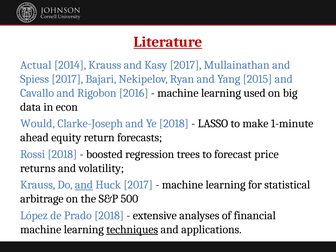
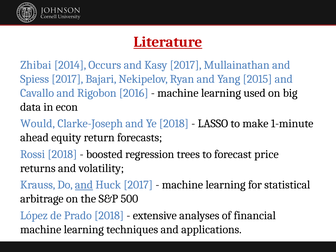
Actual: Actual -> Zhibai
2014 Krauss: Krauss -> Occurs
techniques underline: present -> none
